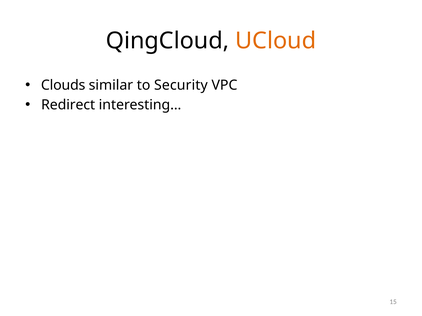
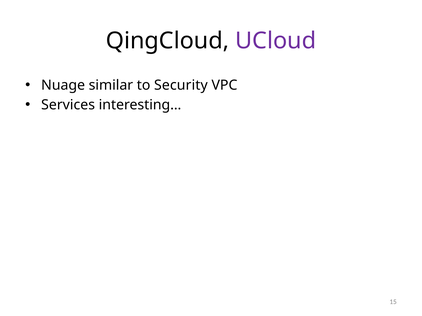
UCloud colour: orange -> purple
Clouds: Clouds -> Nuage
Redirect: Redirect -> Services
